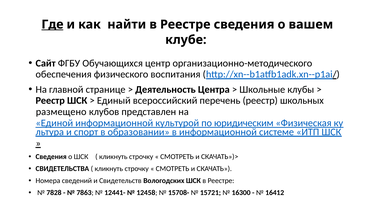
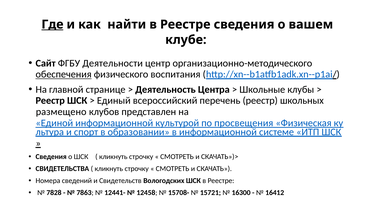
Обучающихся: Обучающихся -> Деятельности
обеспечения underline: none -> present
юридическим: юридическим -> просвещения
